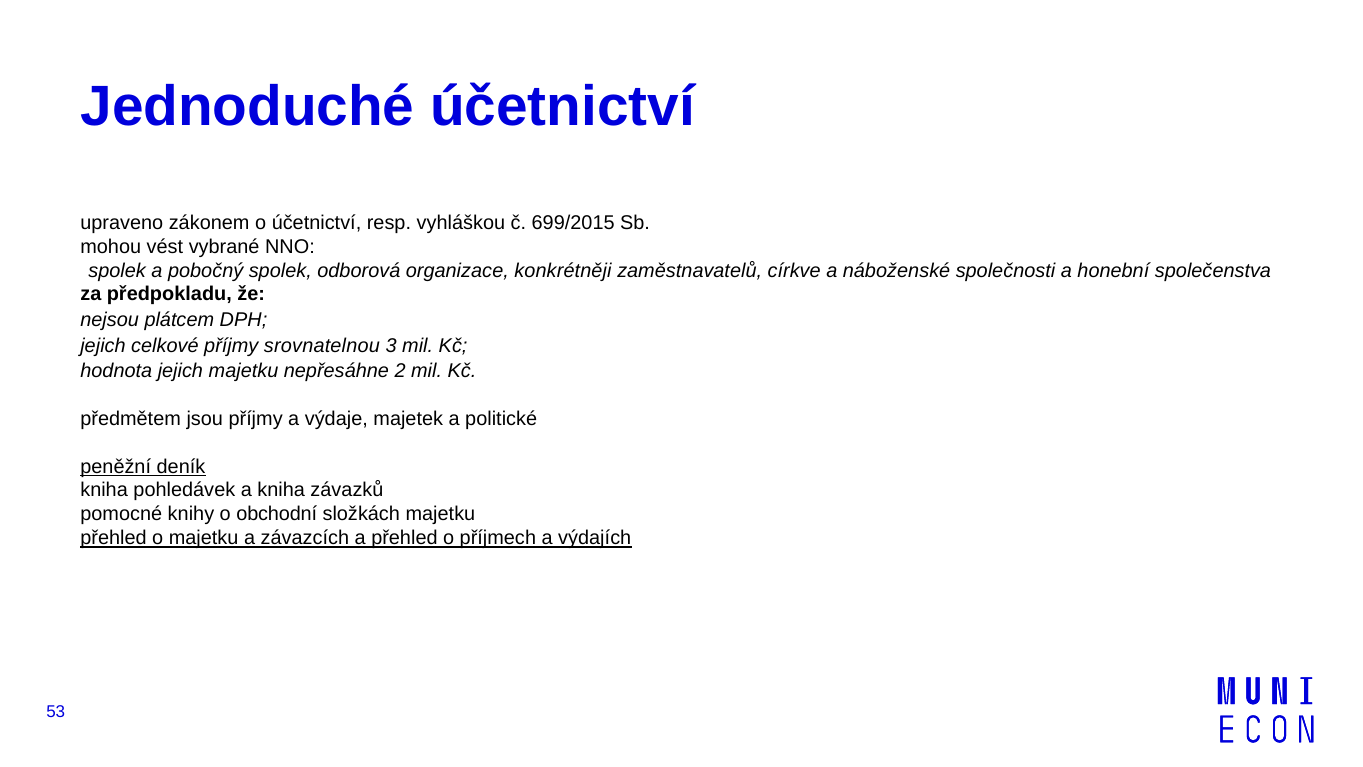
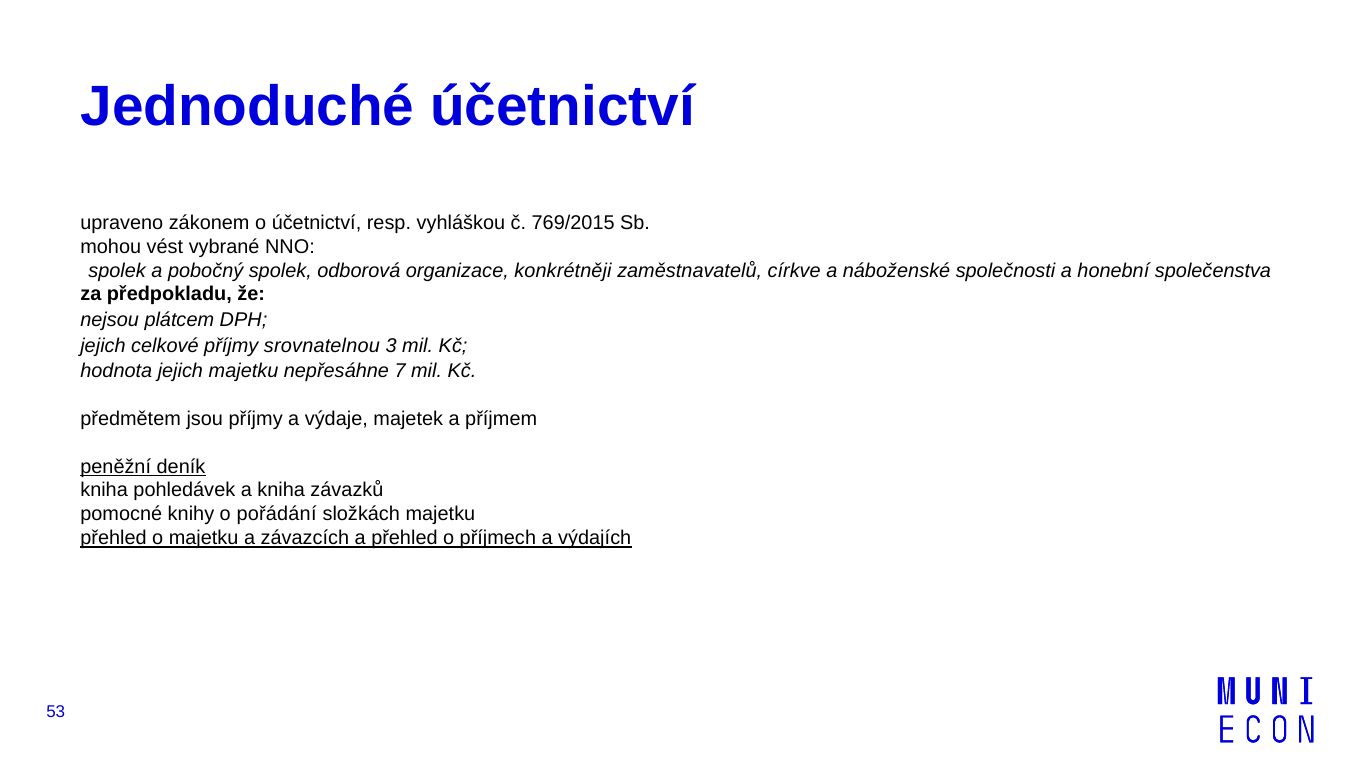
699/2015: 699/2015 -> 769/2015
2: 2 -> 7
politické: politické -> příjmem
obchodní: obchodní -> pořádání
